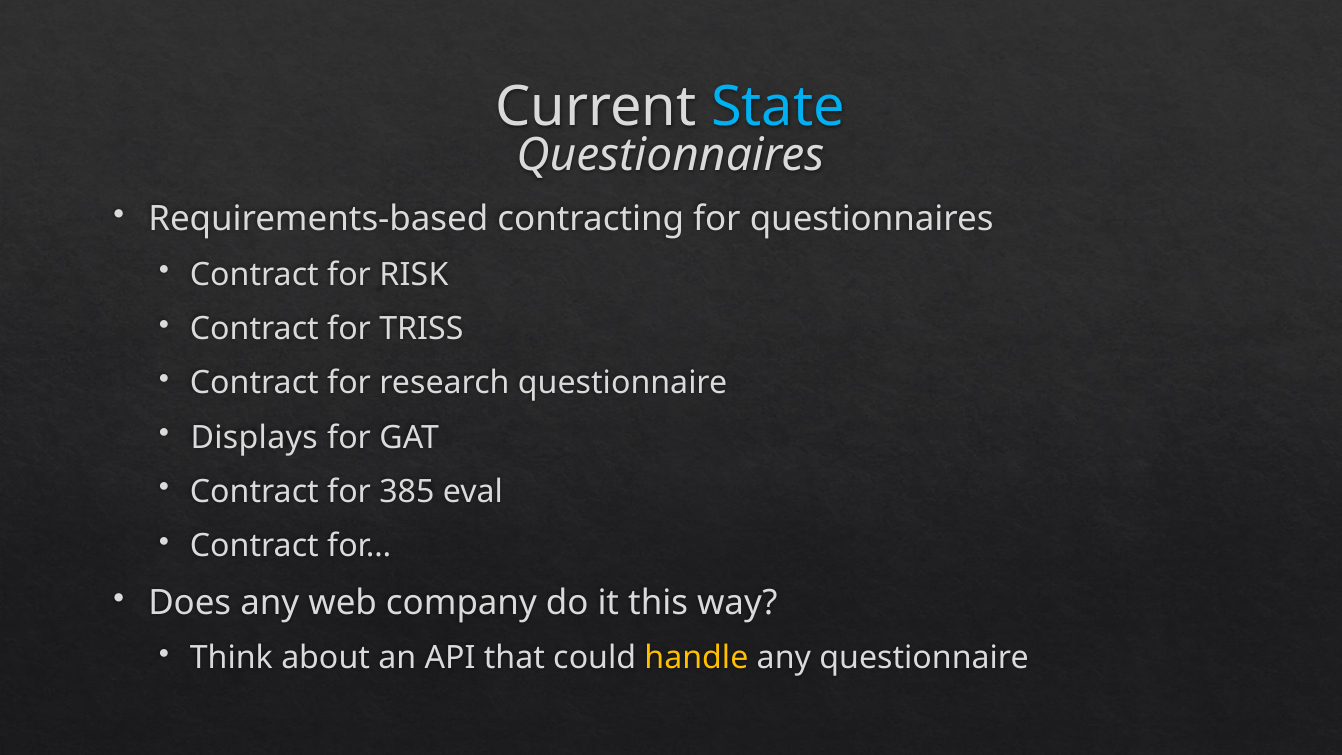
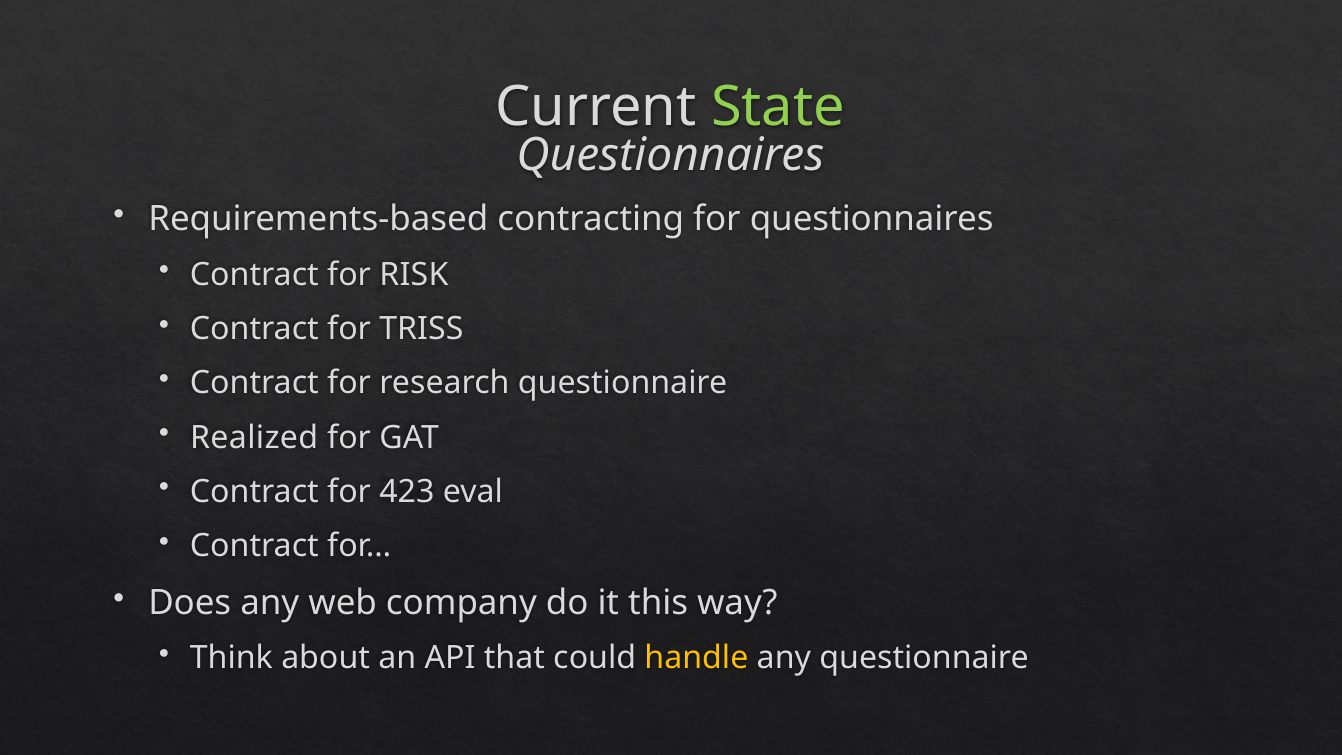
State colour: light blue -> light green
Displays: Displays -> Realized
385: 385 -> 423
